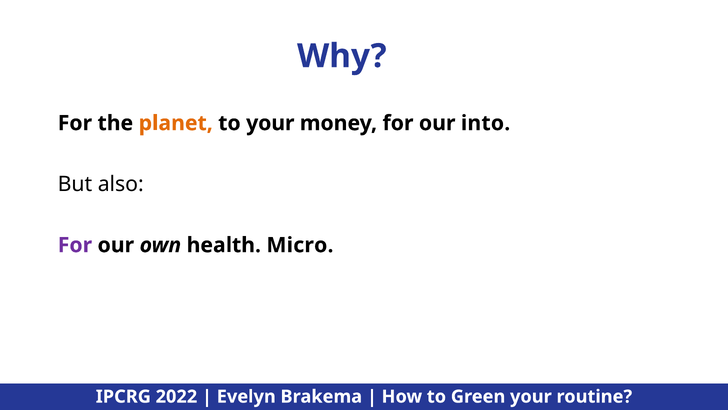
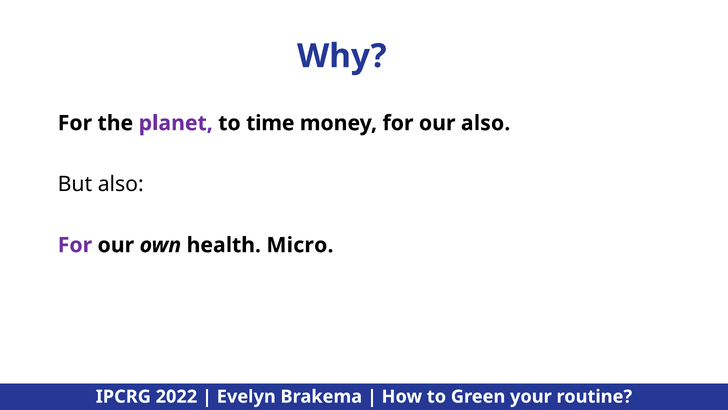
planet colour: orange -> purple
to your: your -> time
our into: into -> also
